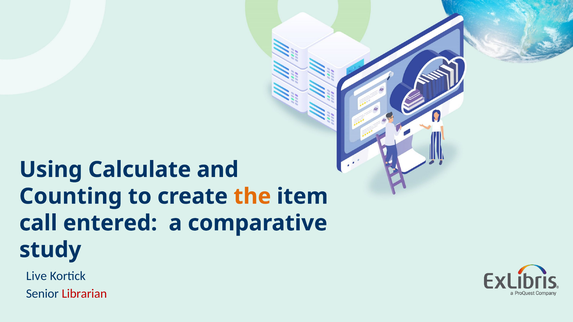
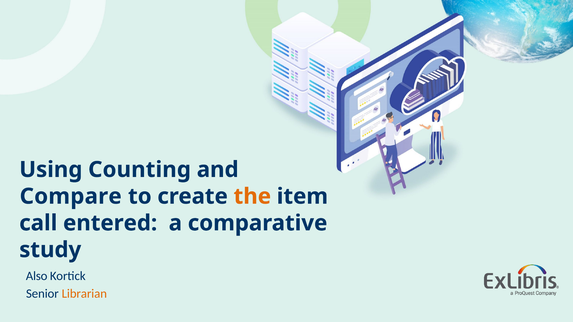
Calculate: Calculate -> Counting
Counting: Counting -> Compare
Live: Live -> Also
Librarian colour: red -> orange
